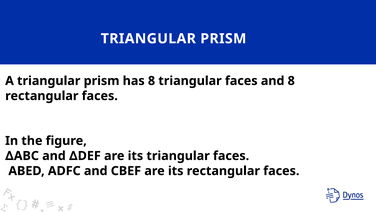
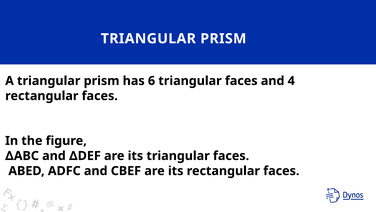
has 8: 8 -> 6
and 8: 8 -> 4
